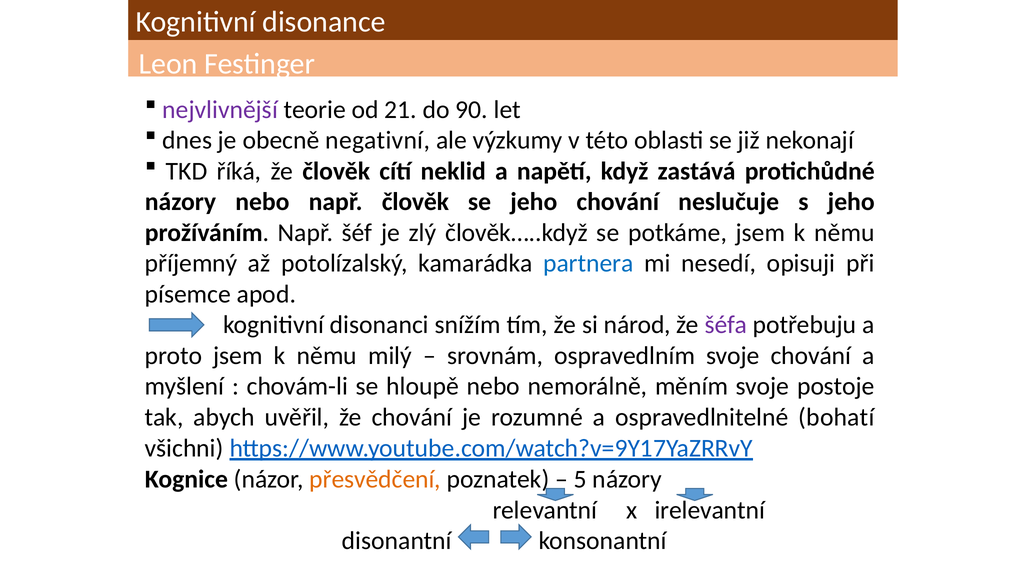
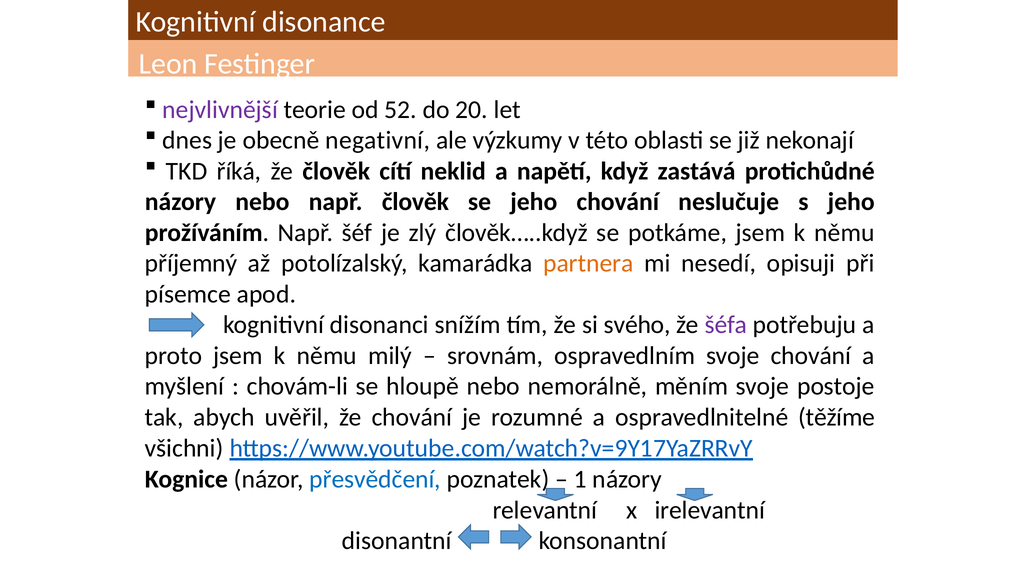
21: 21 -> 52
90: 90 -> 20
partnera colour: blue -> orange
národ: národ -> svého
bohatí: bohatí -> těžíme
přesvědčení colour: orange -> blue
5: 5 -> 1
